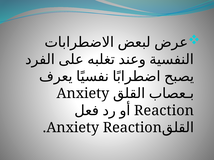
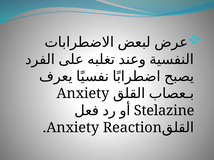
Reaction at (164, 111): Reaction -> Stelazine
